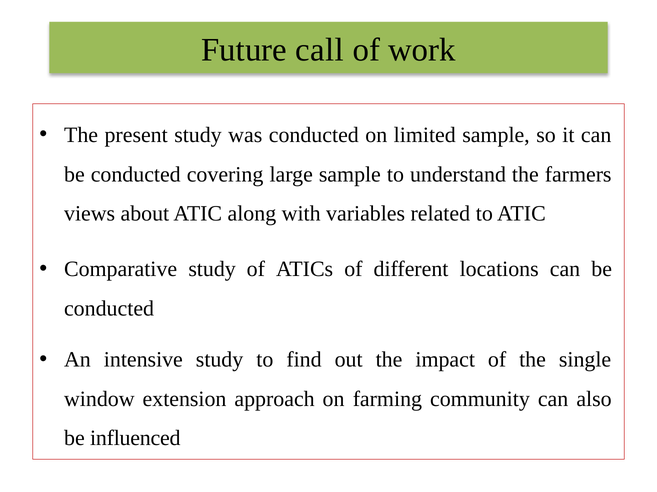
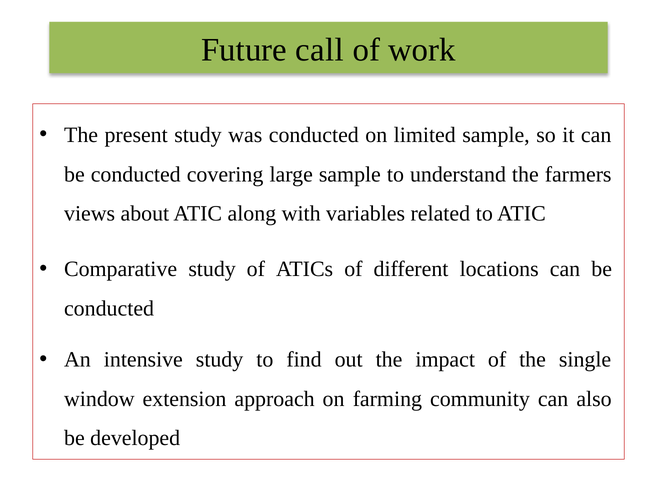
influenced: influenced -> developed
